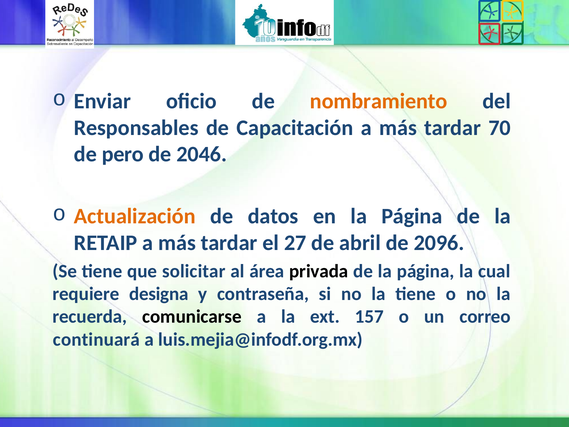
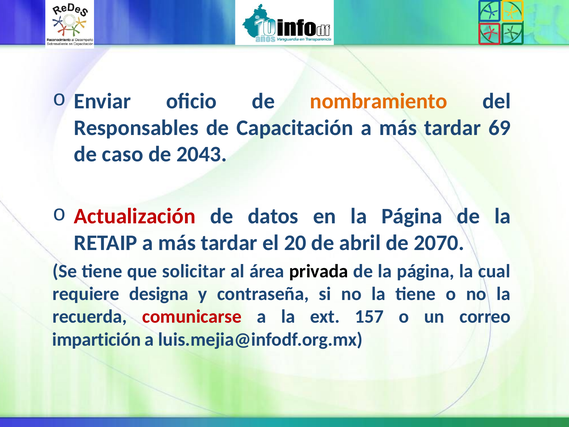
70: 70 -> 69
pero: pero -> caso
2046: 2046 -> 2043
Actualización colour: orange -> red
27: 27 -> 20
2096: 2096 -> 2070
comunicarse colour: black -> red
continuará: continuará -> impartición
